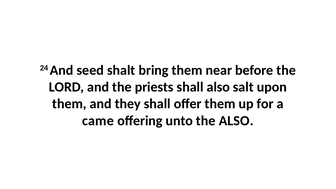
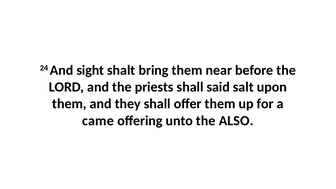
seed: seed -> sight
shall also: also -> said
